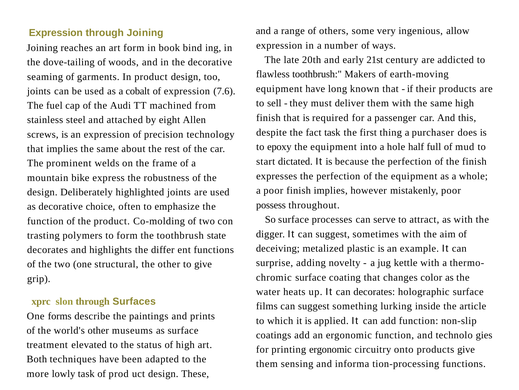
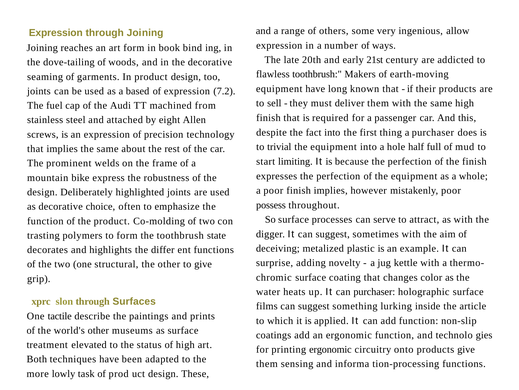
cobalt: cobalt -> based
7.6: 7.6 -> 7.2
fact task: task -> into
epoxy: epoxy -> trivial
dictated: dictated -> limiting
can decorates: decorates -> purchaser
forms: forms -> tactile
